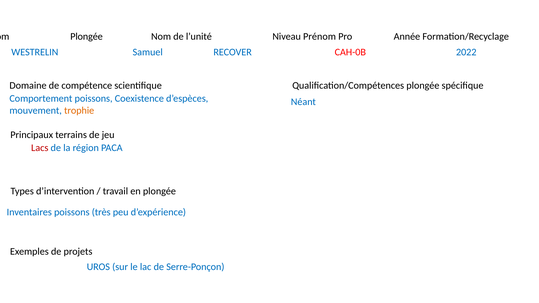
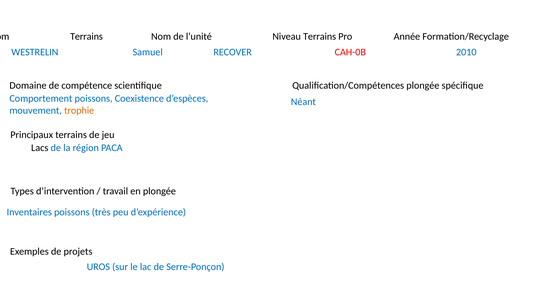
Plongée at (87, 37): Plongée -> Terrains
Niveau Prénom: Prénom -> Terrains
2022: 2022 -> 2010
Lacs colour: red -> black
